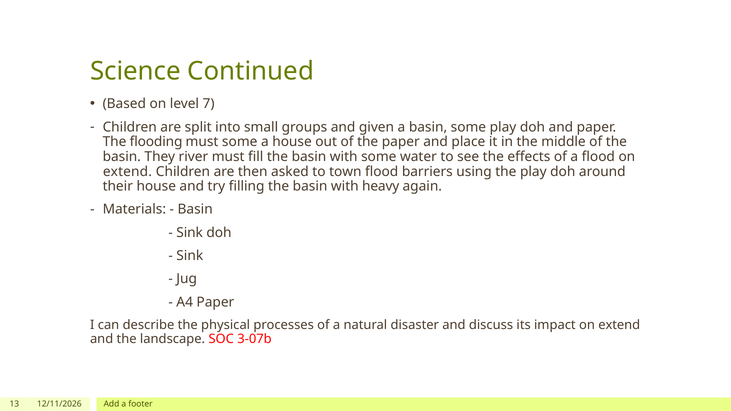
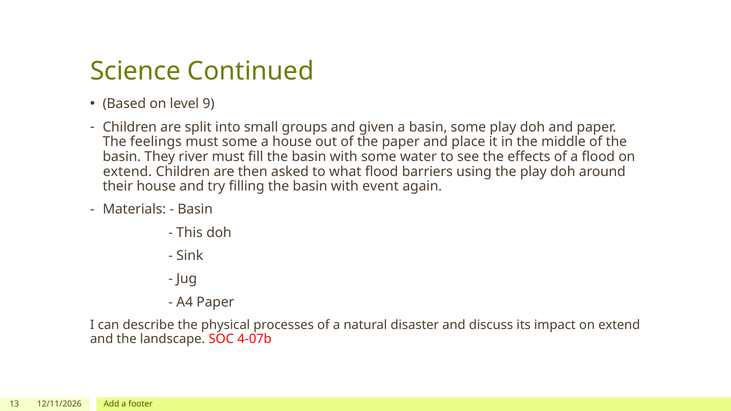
7: 7 -> 9
flooding: flooding -> feelings
town: town -> what
heavy: heavy -> event
Sink at (190, 233): Sink -> This
3-07b: 3-07b -> 4-07b
